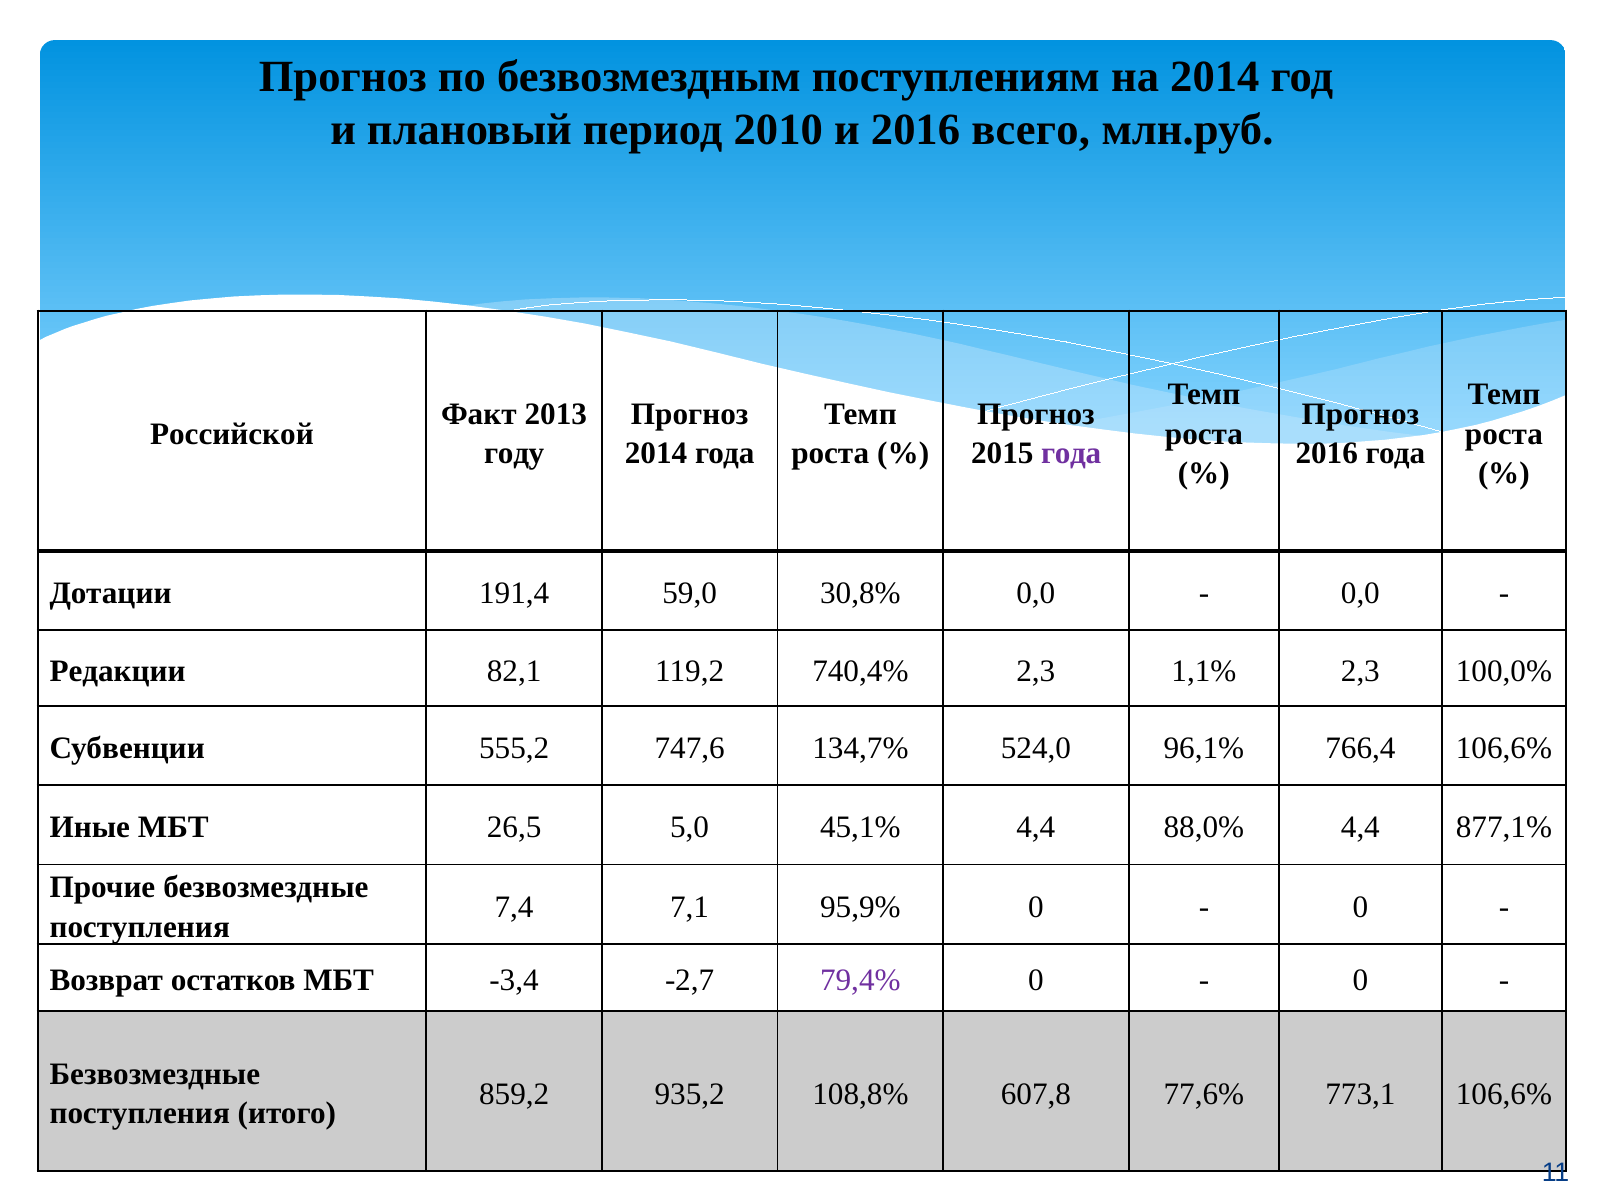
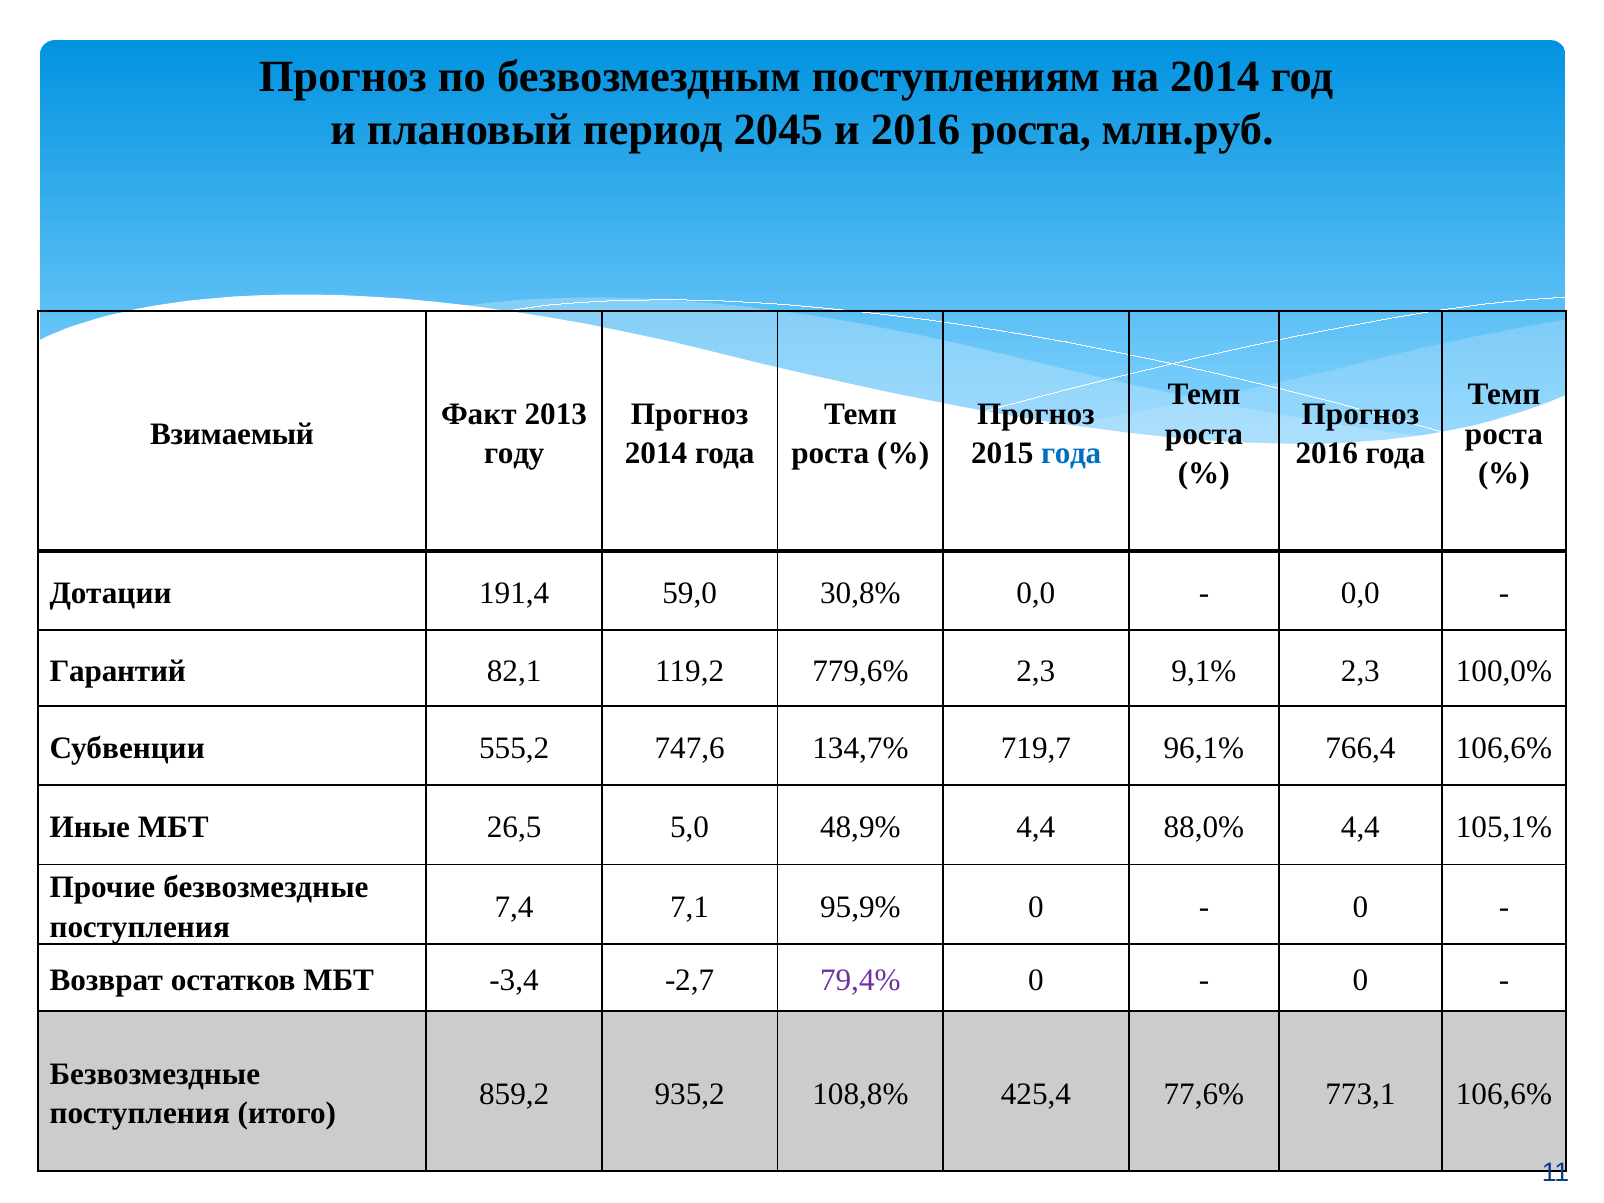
2010: 2010 -> 2045
2016 всего: всего -> роста
Российской: Российской -> Взимаемый
года at (1071, 454) colour: purple -> blue
Редакции: Редакции -> Гарантий
740,4%: 740,4% -> 779,6%
1,1%: 1,1% -> 9,1%
524,0: 524,0 -> 719,7
45,1%: 45,1% -> 48,9%
877,1%: 877,1% -> 105,1%
607,8: 607,8 -> 425,4
